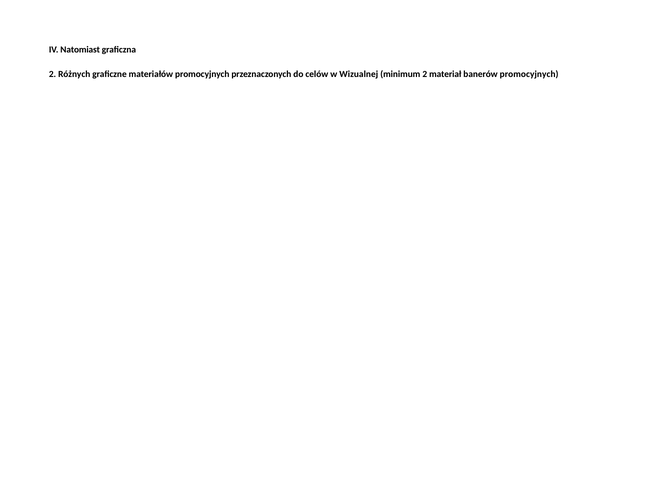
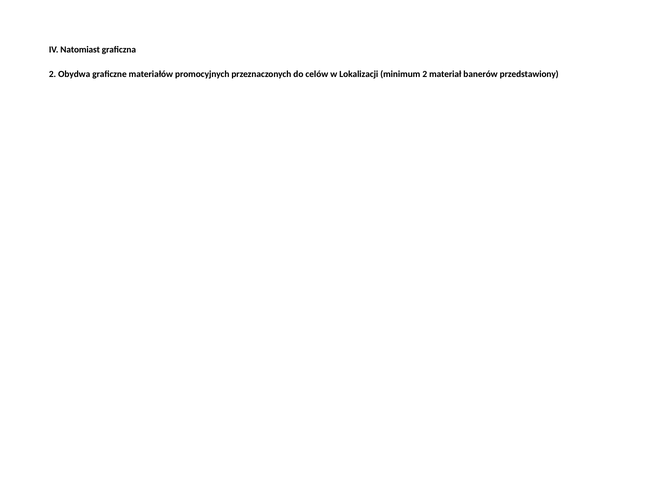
Różnych: Różnych -> Obydwa
Wizualnej: Wizualnej -> Lokalizacji
banerów promocyjnych: promocyjnych -> przedstawiony
